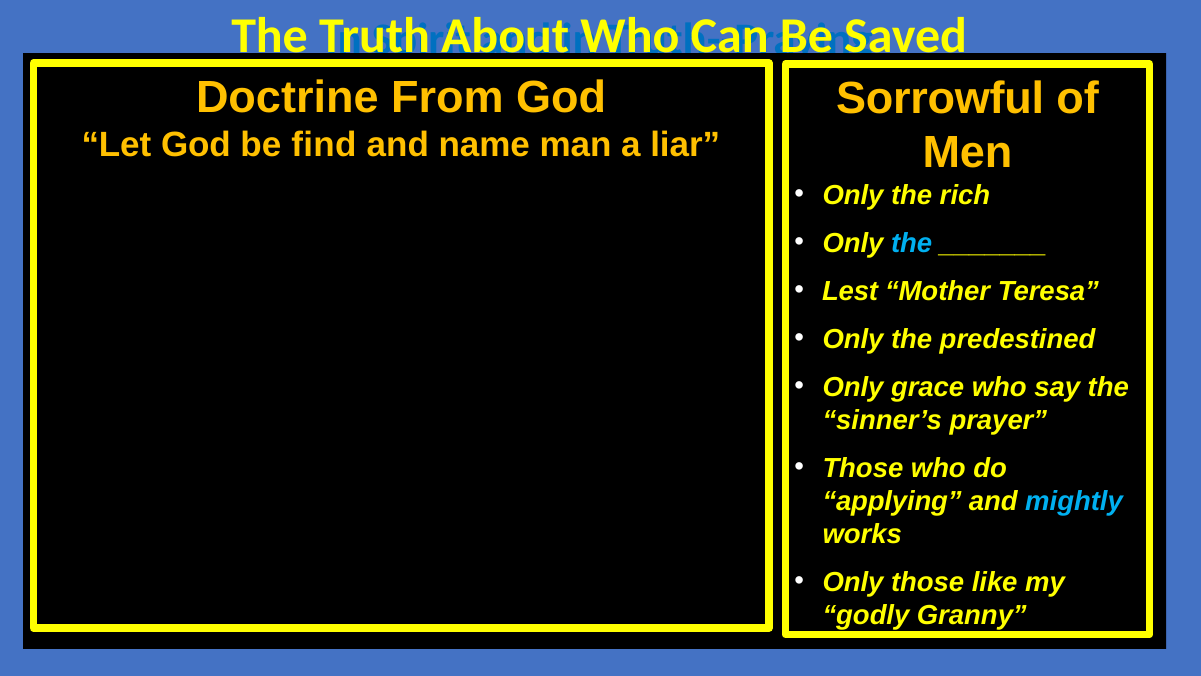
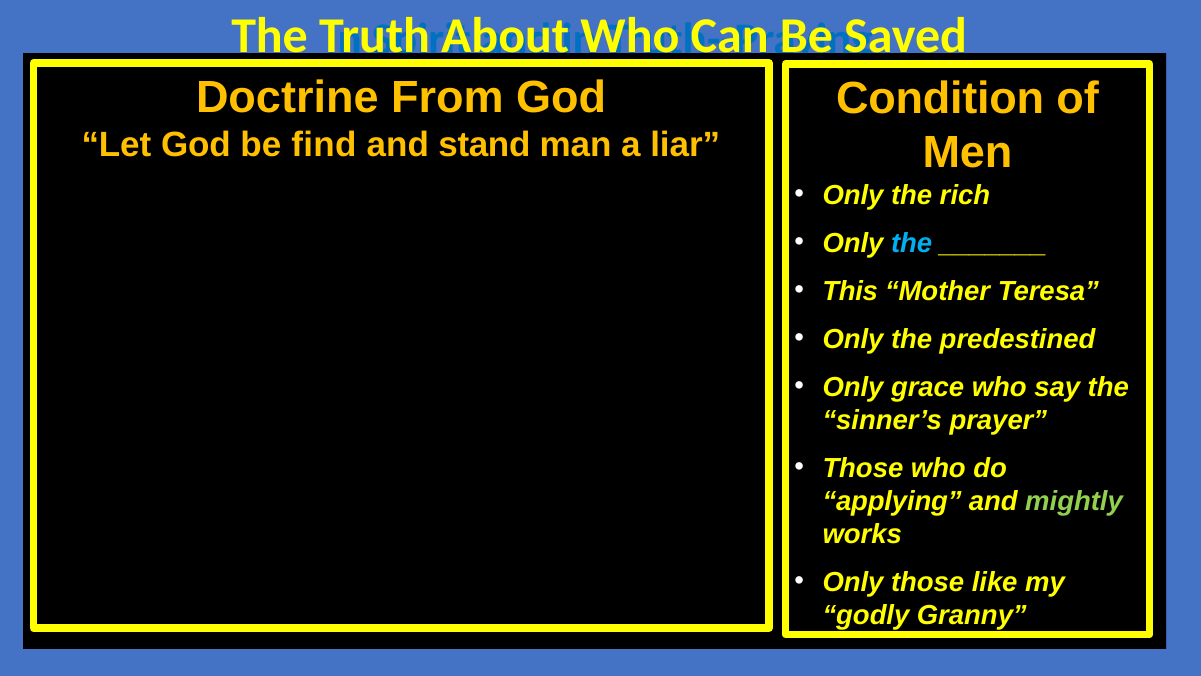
Sorrowful: Sorrowful -> Condition
name: name -> stand
Lest: Lest -> This
mightly colour: light blue -> light green
